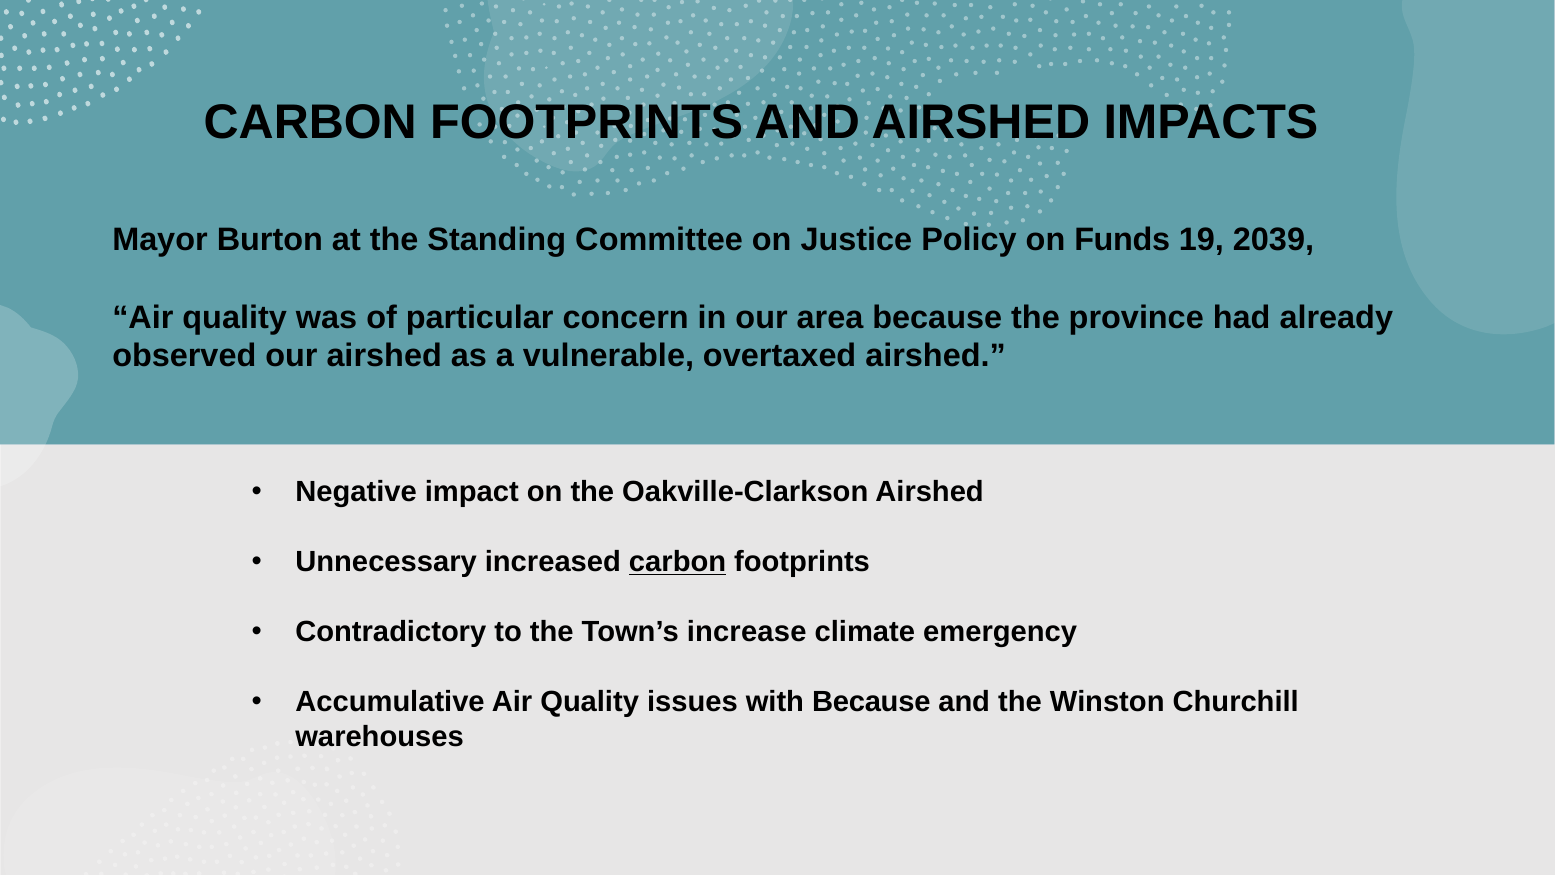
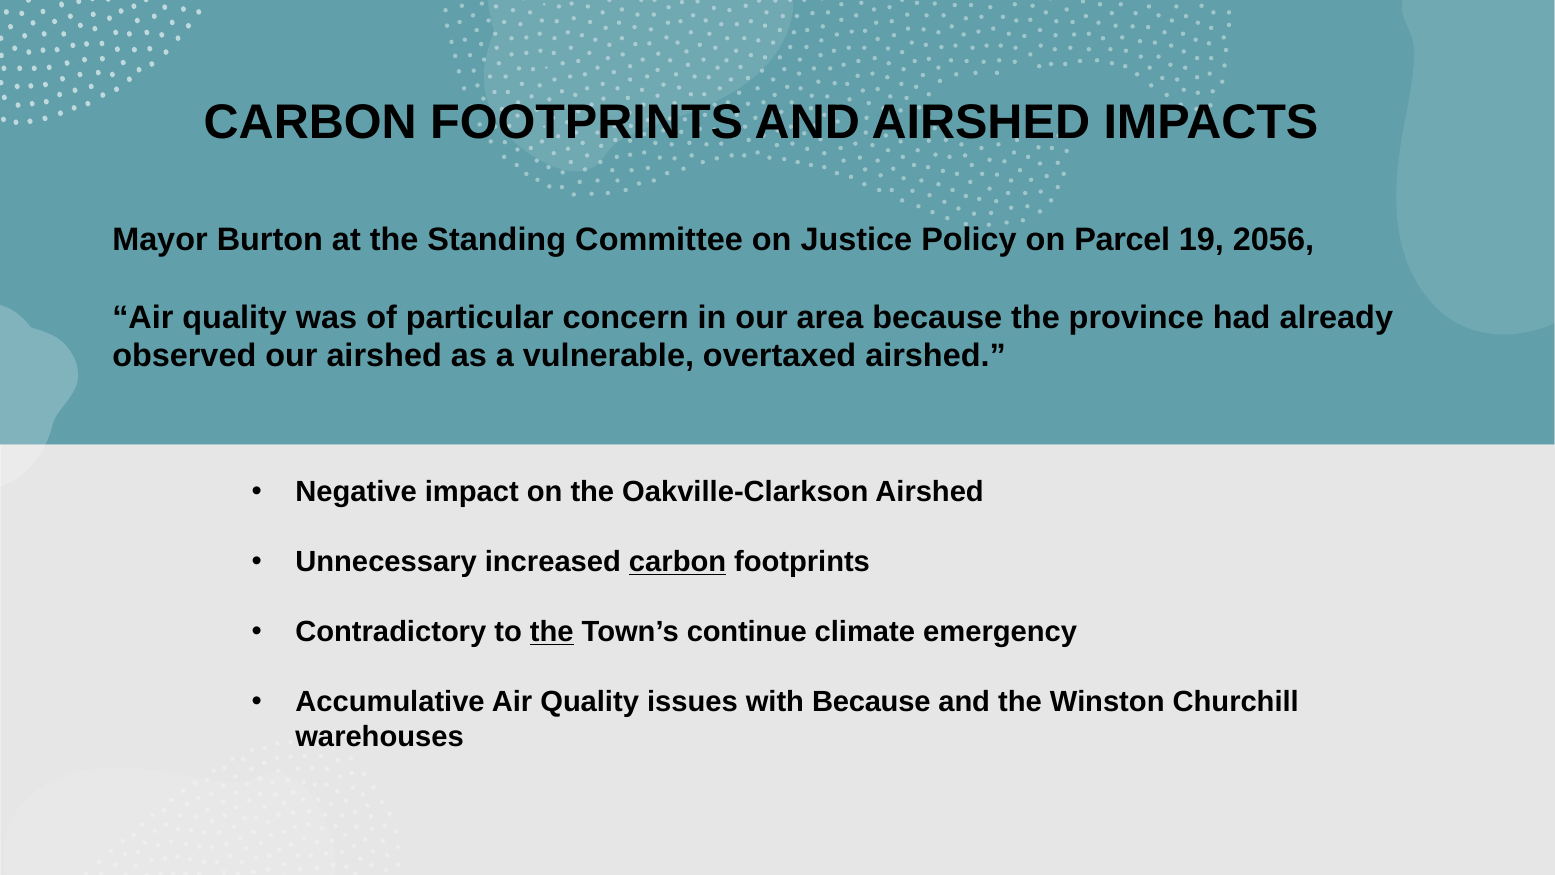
Funds: Funds -> Parcel
2039: 2039 -> 2056
the at (552, 632) underline: none -> present
increase: increase -> continue
